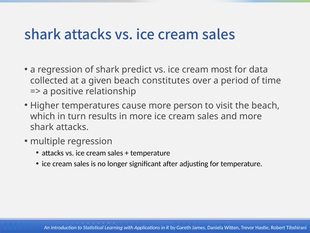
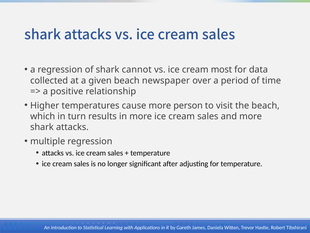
predict: predict -> cannot
constitutes: constitutes -> newspaper
